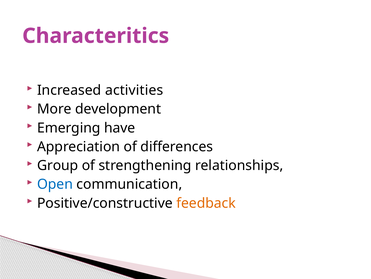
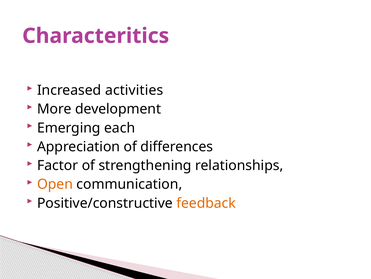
have: have -> each
Group: Group -> Factor
Open colour: blue -> orange
